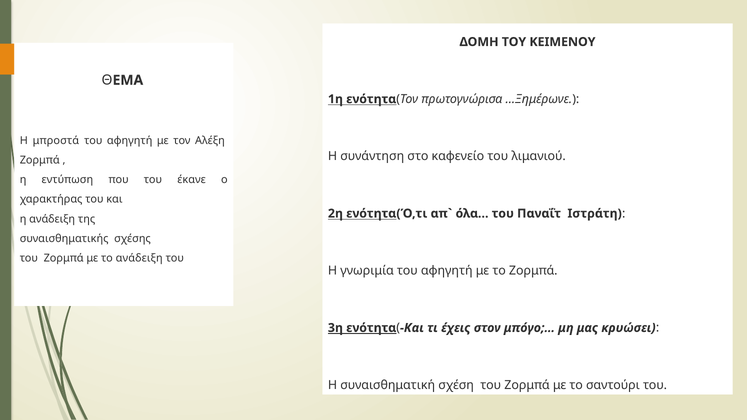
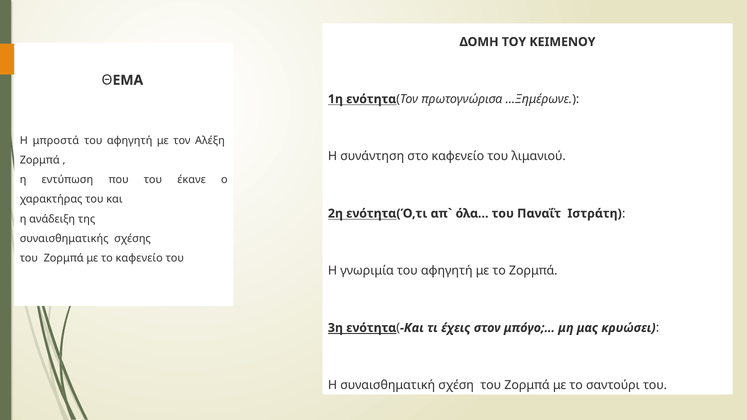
το ανάδειξη: ανάδειξη -> καφενείο
